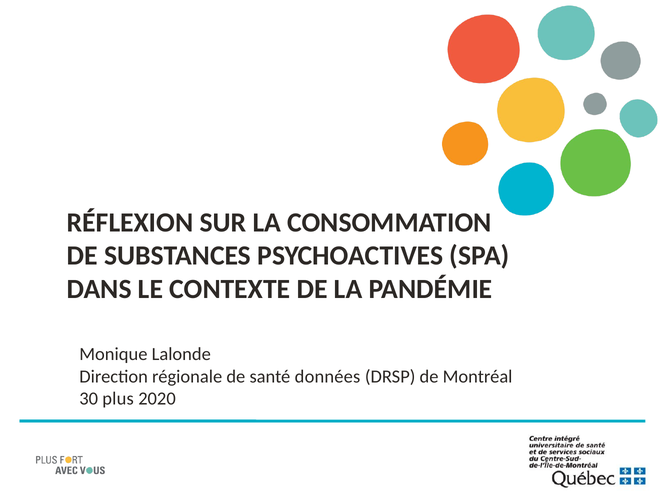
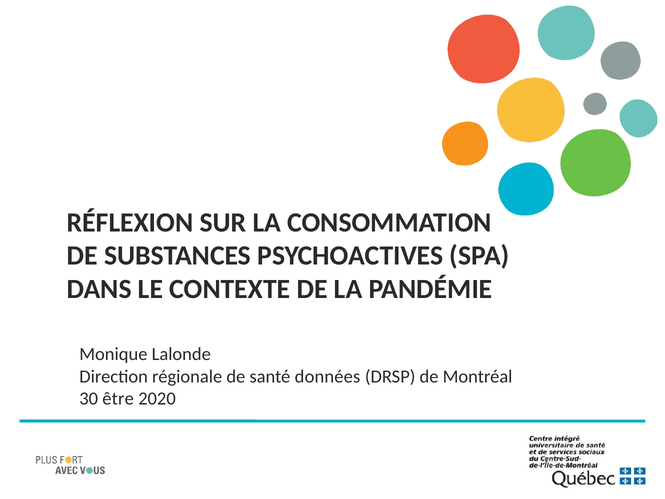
plus: plus -> être
